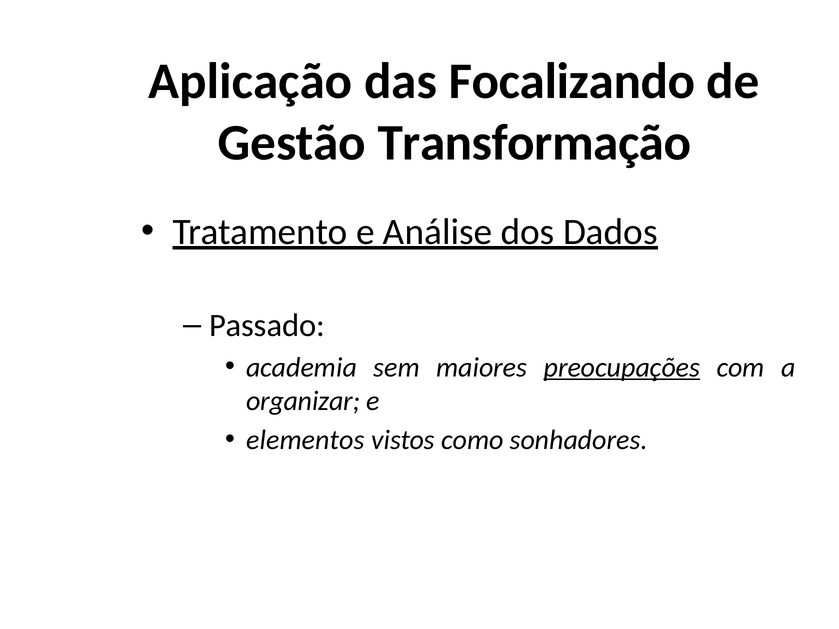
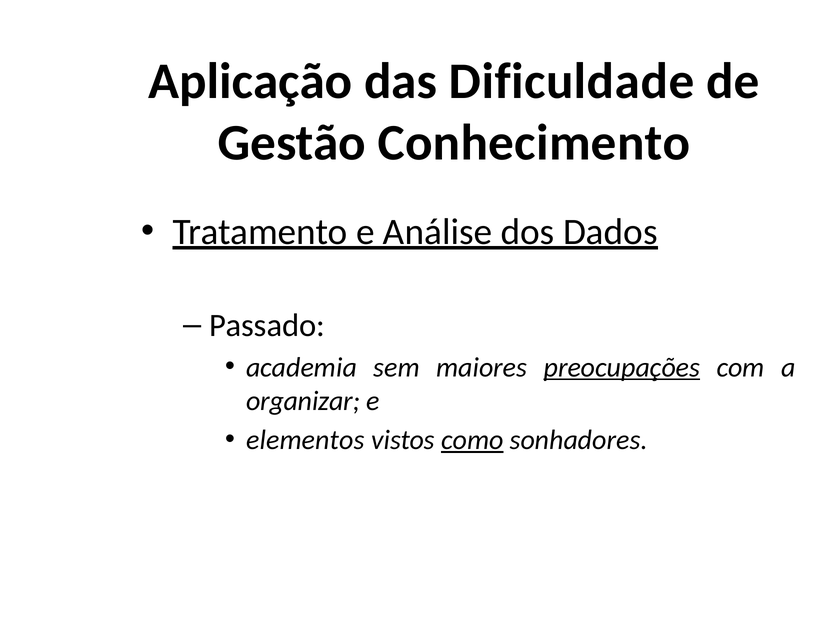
Focalizando: Focalizando -> Dificuldade
Transformação: Transformação -> Conhecimento
como underline: none -> present
